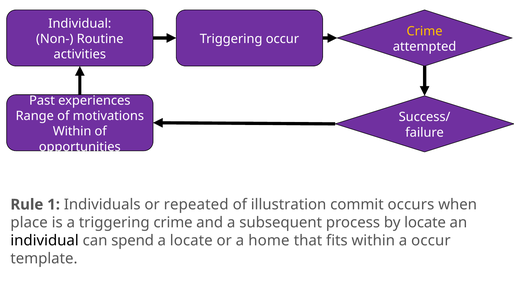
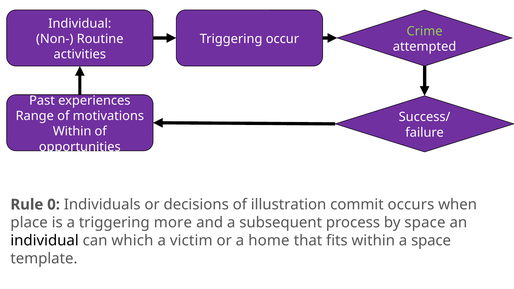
Crime at (425, 31) colour: yellow -> light green
1: 1 -> 0
repeated: repeated -> decisions
triggering crime: crime -> more
by locate: locate -> space
spend: spend -> which
a locate: locate -> victim
a occur: occur -> space
